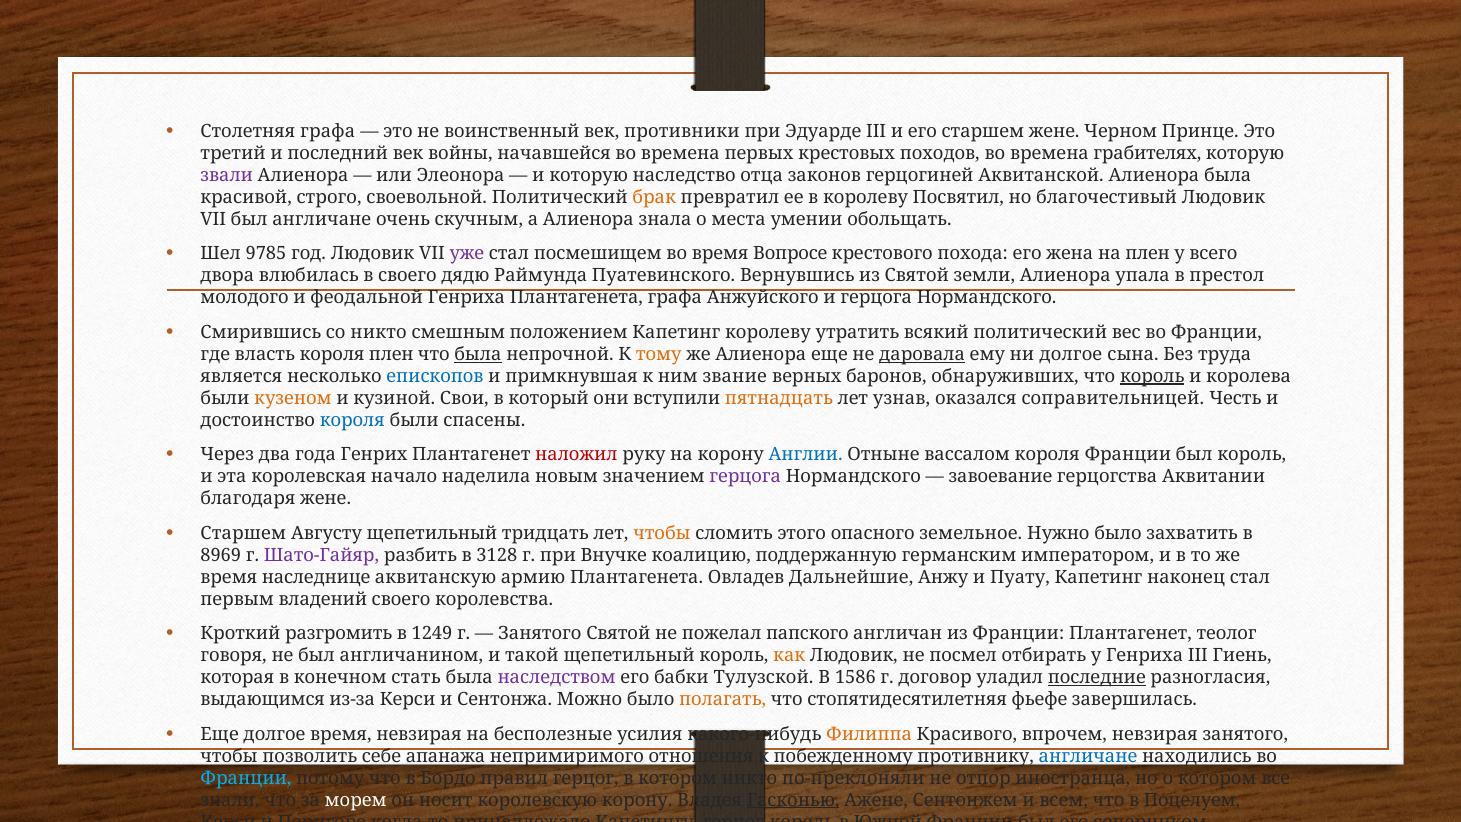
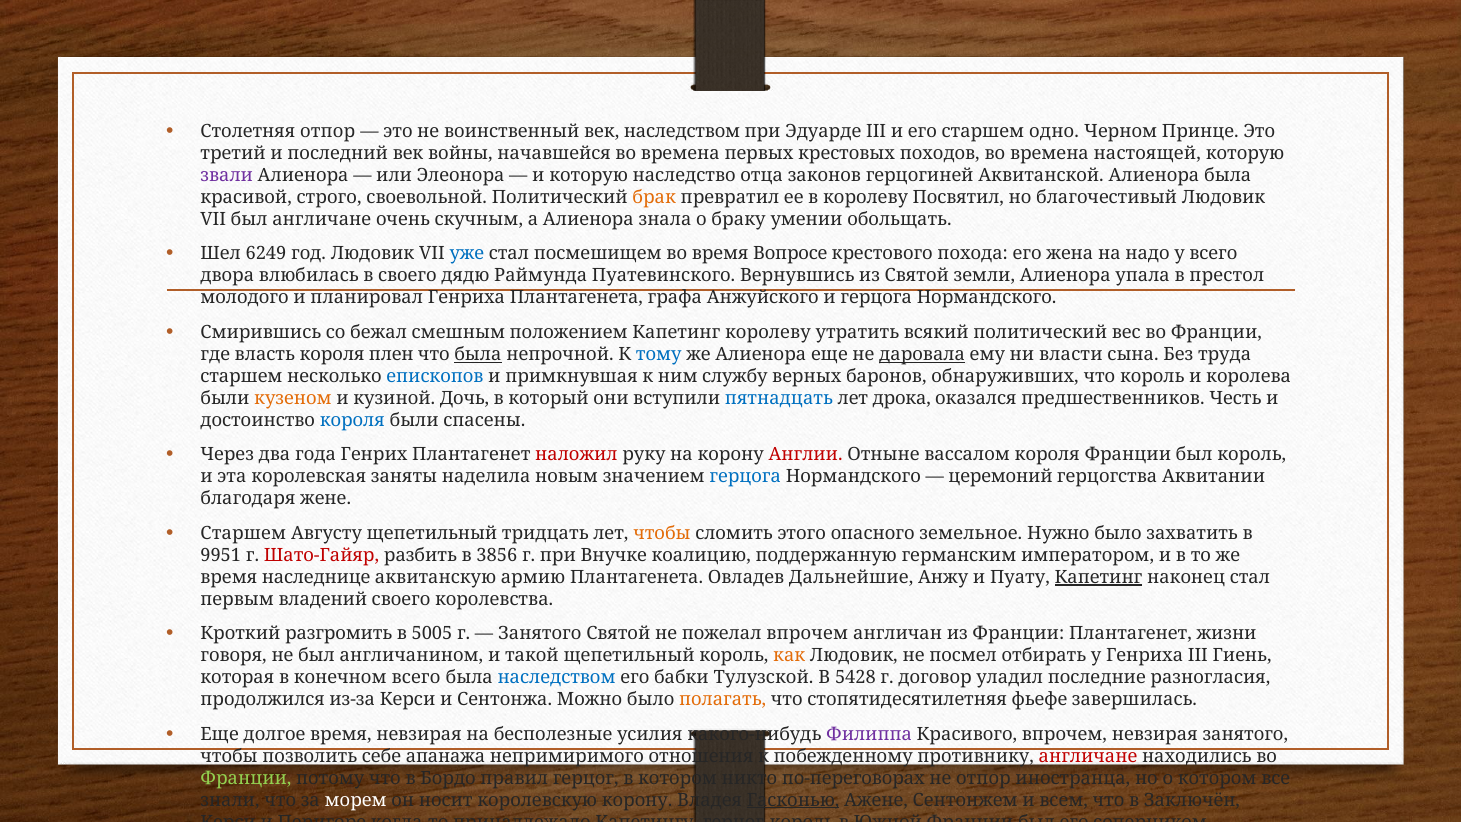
Столетняя графа: графа -> отпор
век противники: противники -> наследством
старшем жене: жене -> одно
грабителях: грабителях -> настоящей
места: места -> браку
9785: 9785 -> 6249
уже colour: purple -> blue
на плен: плен -> надо
феодальной: феодальной -> планировал
со никто: никто -> бежал
тому colour: orange -> blue
ни долгое: долгое -> власти
является at (241, 376): является -> старшем
звание: звание -> службу
король at (1152, 376) underline: present -> none
Свои: Свои -> Дочь
пятнадцать colour: orange -> blue
узнав: узнав -> дрока
соправительницей: соправительницей -> предшественников
Англии colour: blue -> red
начало: начало -> заняты
герцога at (745, 477) colour: purple -> blue
завоевание: завоевание -> церемоний
8969: 8969 -> 9951
Шато-Гайяр colour: purple -> red
3128: 3128 -> 3856
Капетинг at (1098, 577) underline: none -> present
1249: 1249 -> 5005
пожелал папского: папского -> впрочем
теолог: теолог -> жизни
конечном стать: стать -> всего
наследством at (557, 678) colour: purple -> blue
1586: 1586 -> 5428
последние underline: present -> none
выдающимся: выдающимся -> продолжился
Филиппа colour: orange -> purple
англичане at (1088, 756) colour: blue -> red
Франции at (246, 778) colour: light blue -> light green
по-преклоняли: по-преклоняли -> по-переговорах
Поцелуем: Поцелуем -> Заключён
